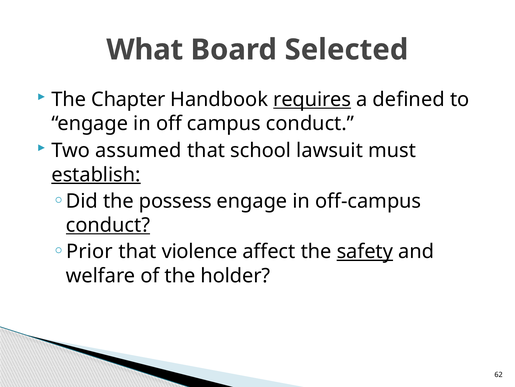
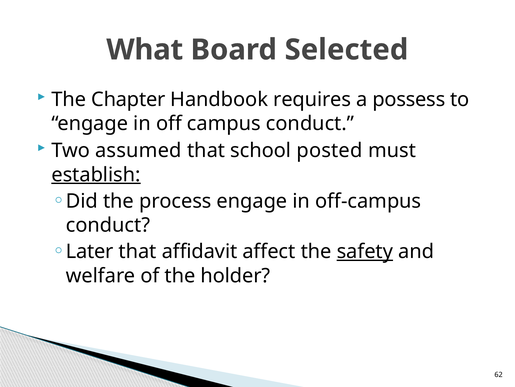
requires underline: present -> none
defined: defined -> possess
lawsuit: lawsuit -> posted
possess: possess -> process
conduct at (108, 225) underline: present -> none
Prior: Prior -> Later
violence: violence -> affidavit
